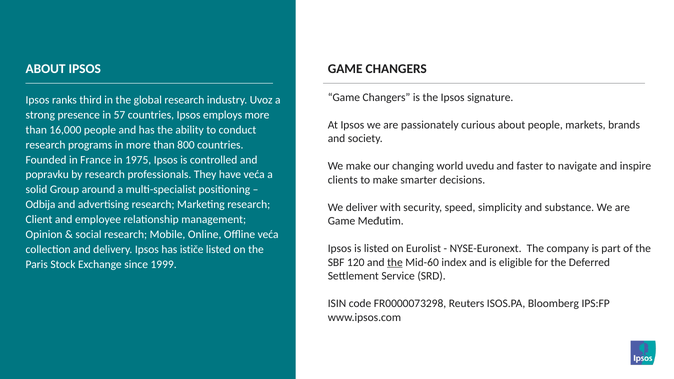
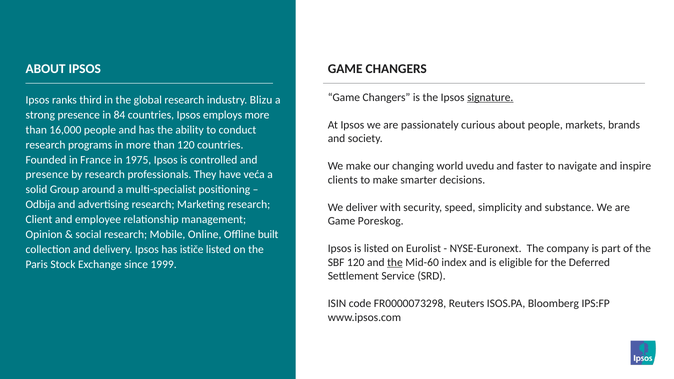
signature underline: none -> present
Uvoz: Uvoz -> Blizu
57: 57 -> 84
than 800: 800 -> 120
popravku at (47, 175): popravku -> presence
Međutim: Međutim -> Poreskog
Offline veća: veća -> built
